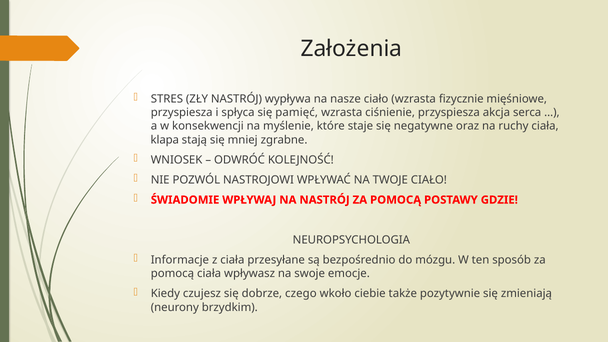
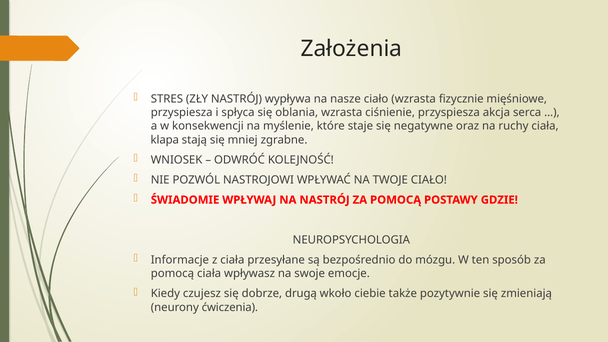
pamięć: pamięć -> oblania
czego: czego -> drugą
brzydkim: brzydkim -> ćwiczenia
